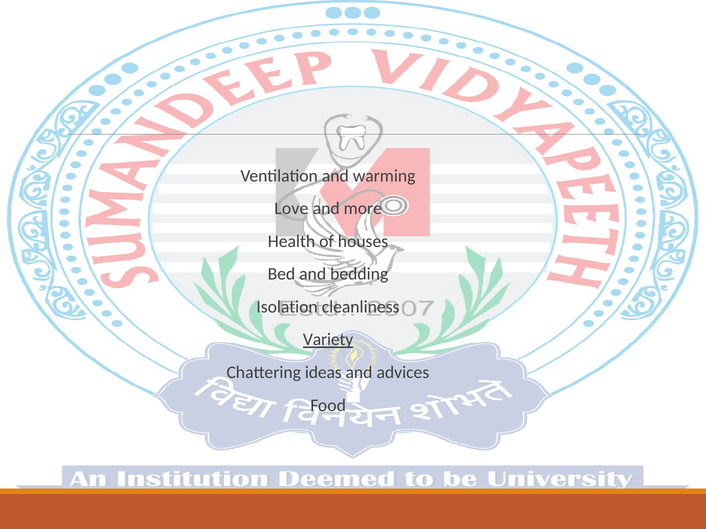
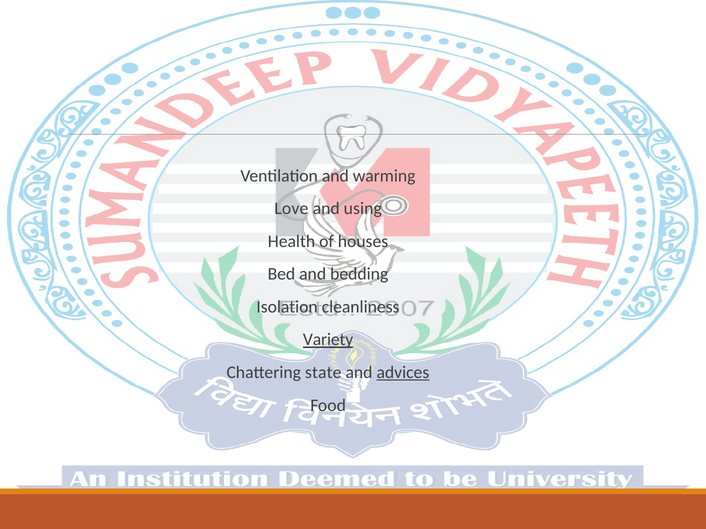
more: more -> using
ideas: ideas -> state
advices underline: none -> present
